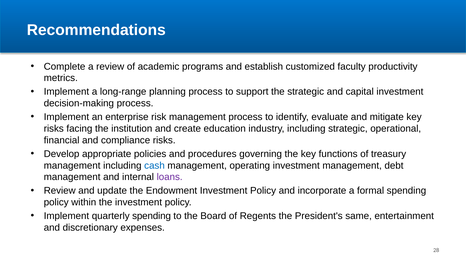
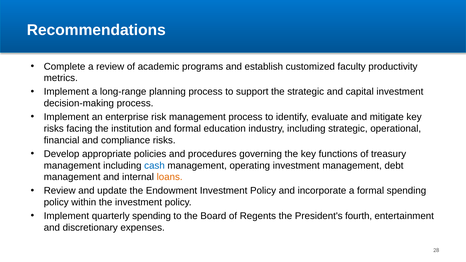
and create: create -> formal
loans colour: purple -> orange
same: same -> fourth
